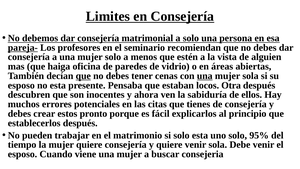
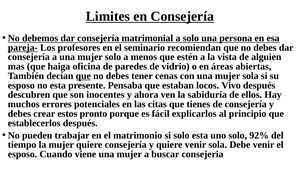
una at (205, 76) underline: present -> none
Otra: Otra -> Vivo
95%: 95% -> 92%
